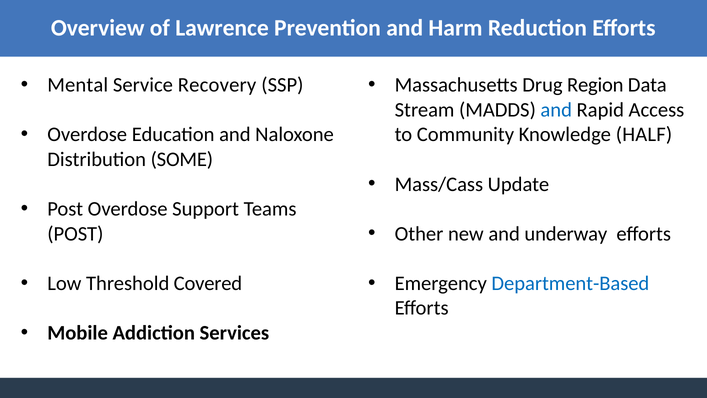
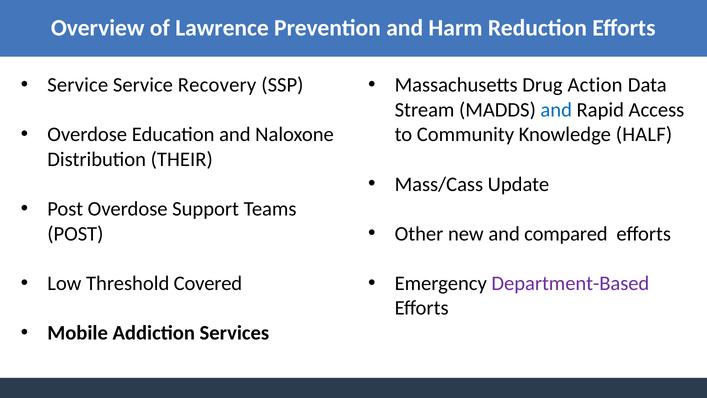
Mental at (78, 85): Mental -> Service
Region: Region -> Action
SOME: SOME -> THEIR
underway: underway -> compared
Department-Based colour: blue -> purple
